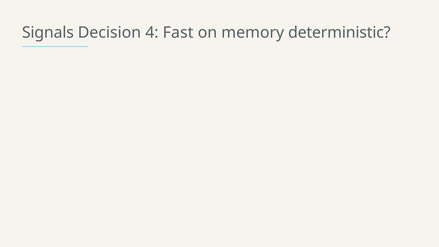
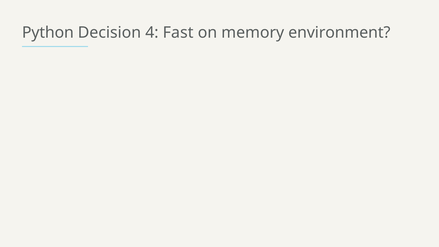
Signals: Signals -> Python
deterministic: deterministic -> environment
